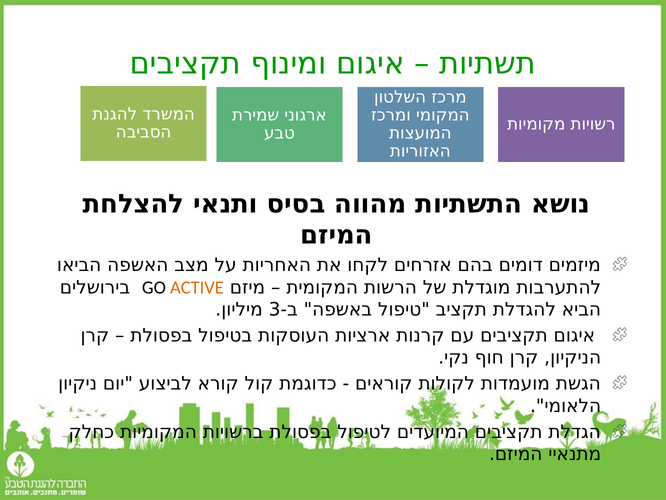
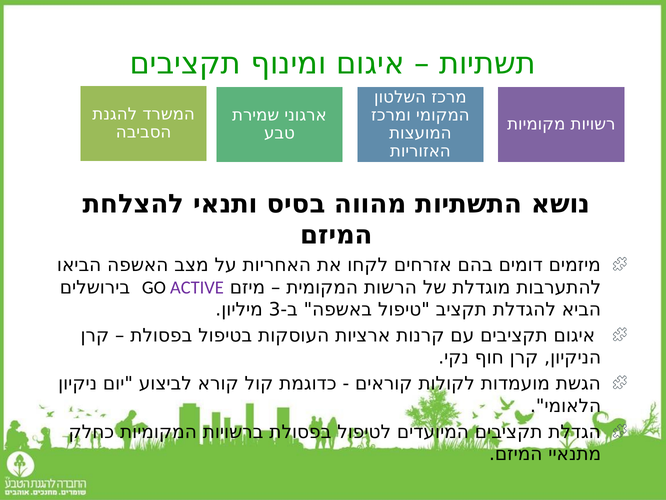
ACTIVE colour: orange -> purple
